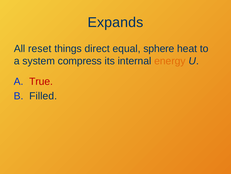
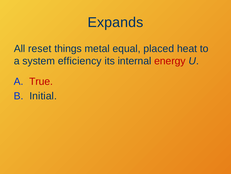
direct: direct -> metal
sphere: sphere -> placed
compress: compress -> efficiency
energy colour: orange -> red
Filled: Filled -> Initial
